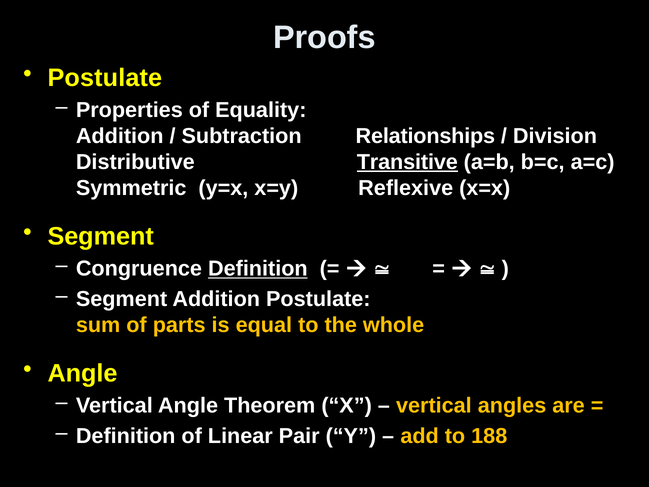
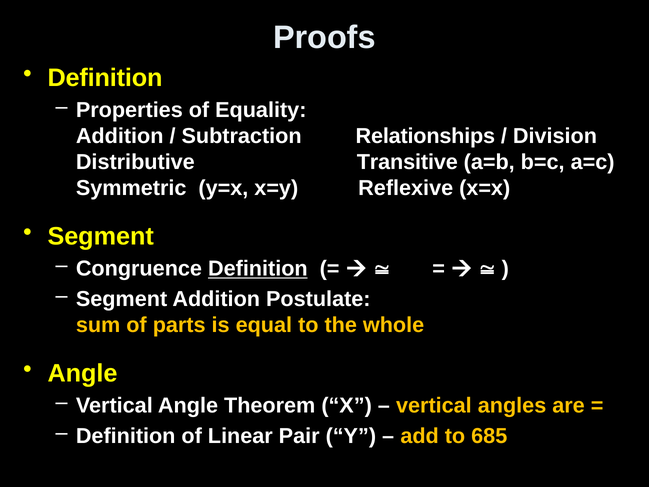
Postulate at (105, 78): Postulate -> Definition
Transitive underline: present -> none
188: 188 -> 685
